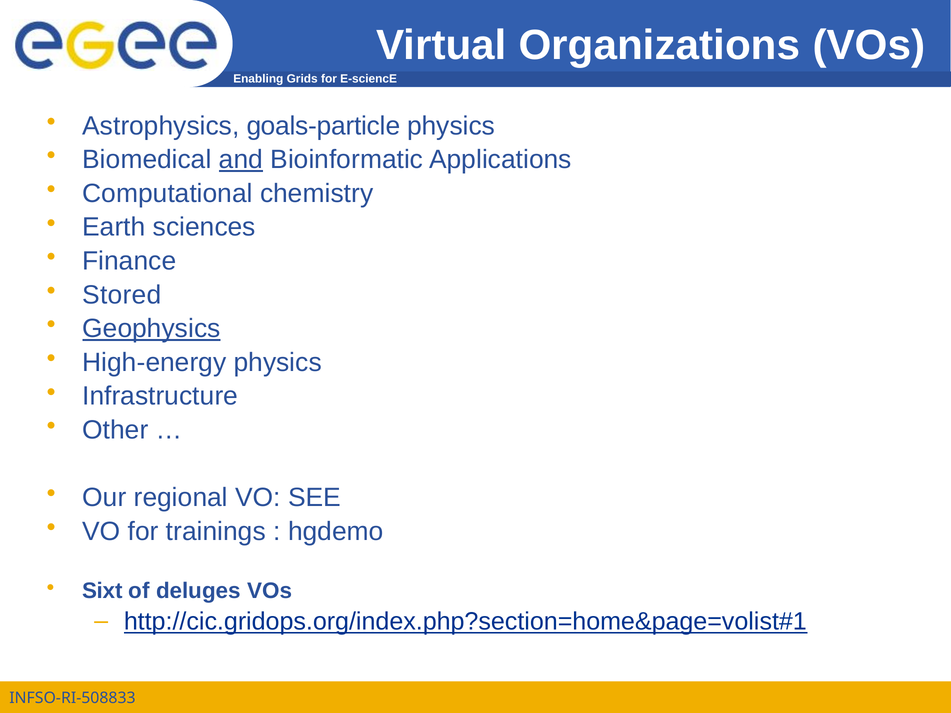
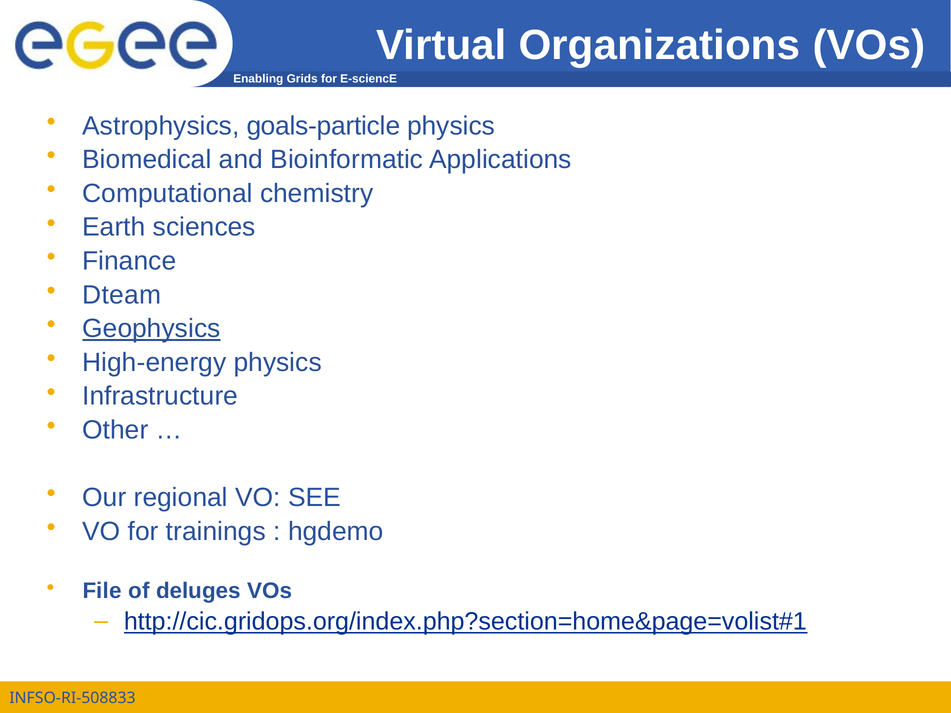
and underline: present -> none
Stored: Stored -> Dteam
Sixt: Sixt -> File
